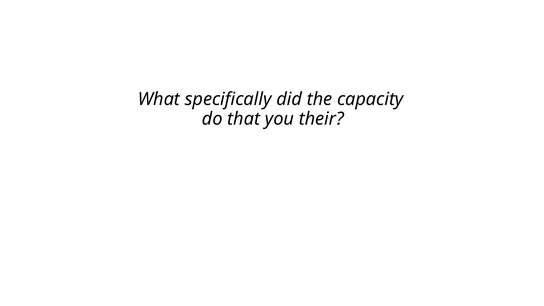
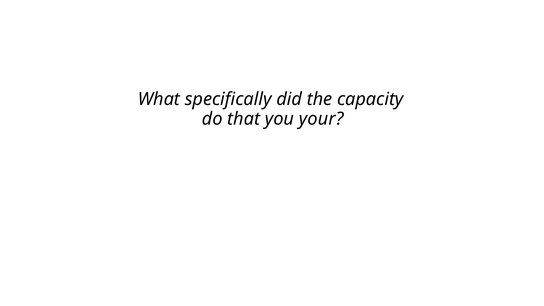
their: their -> your
